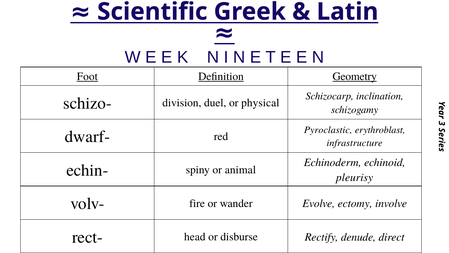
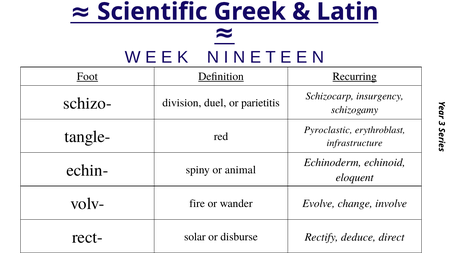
Geometry: Geometry -> Recurring
inclination: inclination -> insurgency
physical: physical -> parietitis
dwarf-: dwarf- -> tangle-
pleurisy: pleurisy -> eloquent
ectomy: ectomy -> change
head: head -> solar
denude: denude -> deduce
